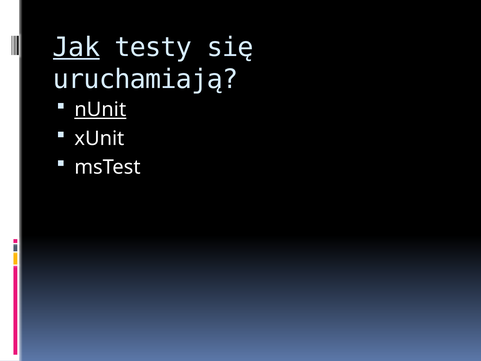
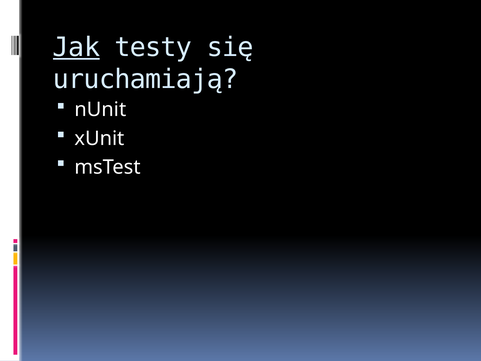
nUnit underline: present -> none
